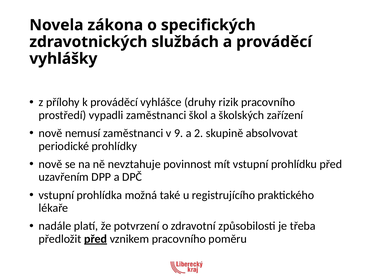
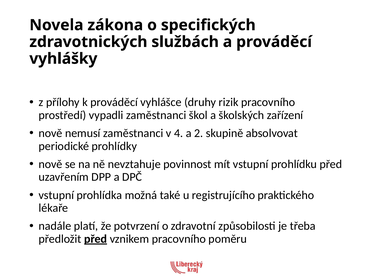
9: 9 -> 4
